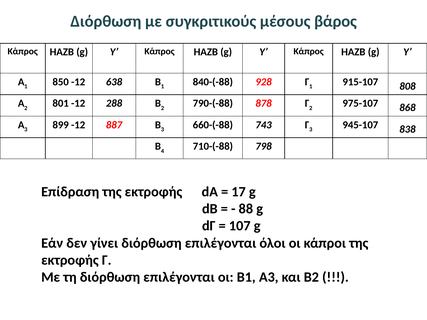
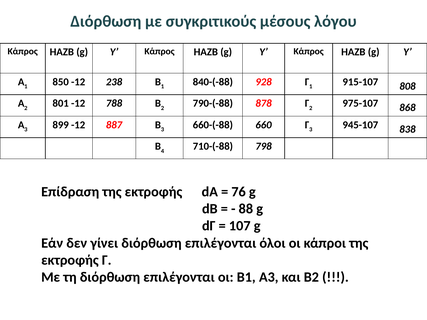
βάρος: βάρος -> λόγου
638: 638 -> 238
288: 288 -> 788
743: 743 -> 660
17: 17 -> 76
